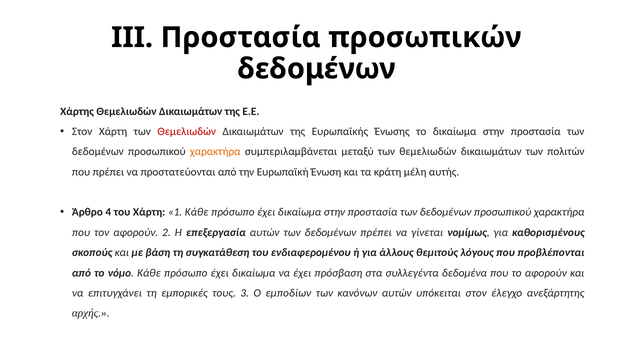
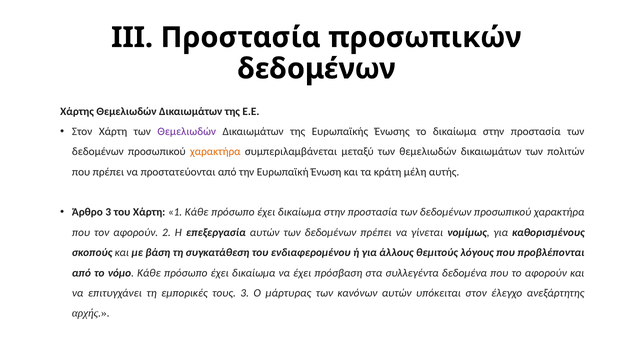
Θεμελιωδών at (187, 132) colour: red -> purple
Άρθρο 4: 4 -> 3
εμποδίων: εμποδίων -> μάρτυρας
